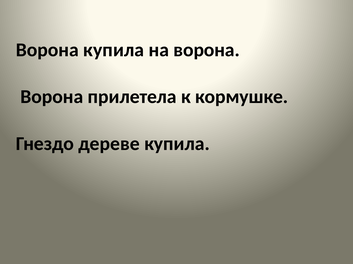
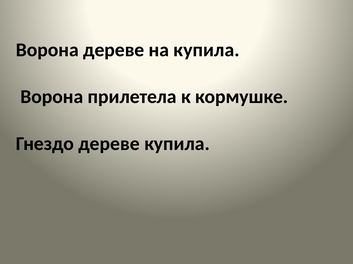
Ворона купила: купила -> дереве
на ворона: ворона -> купила
